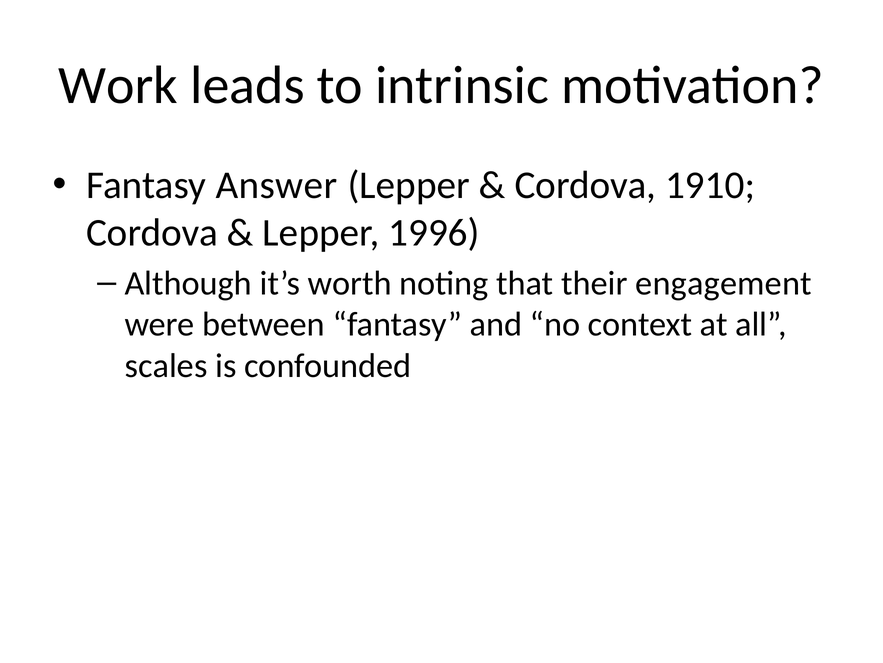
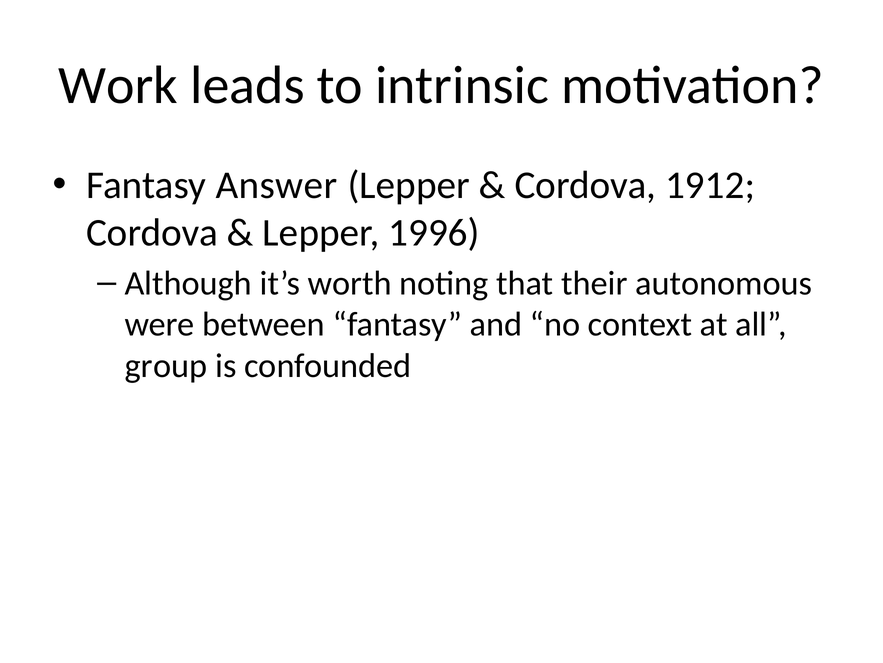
1910: 1910 -> 1912
engagement: engagement -> autonomous
scales: scales -> group
